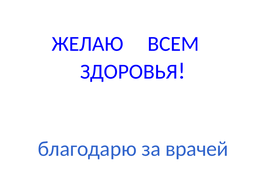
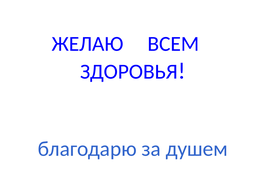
врачей: врачей -> душем
